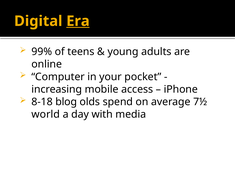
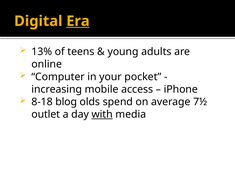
99%: 99% -> 13%
world: world -> outlet
with underline: none -> present
